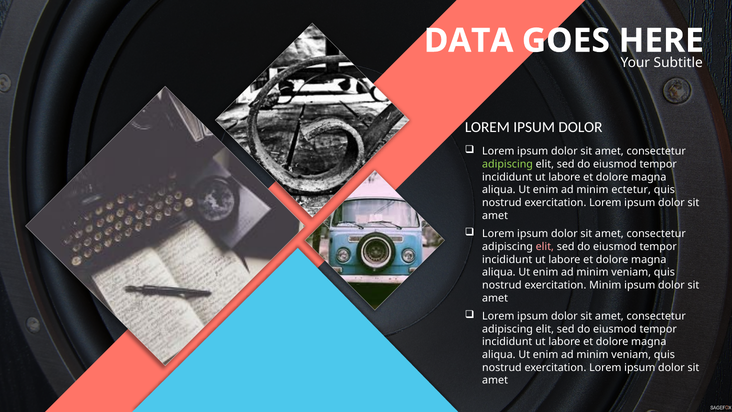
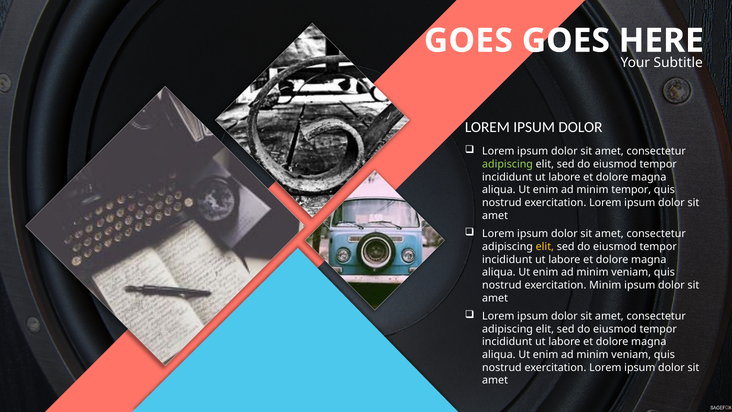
DATA at (469, 41): DATA -> GOES
minim ectetur: ectetur -> tempor
elit at (545, 247) colour: pink -> yellow
